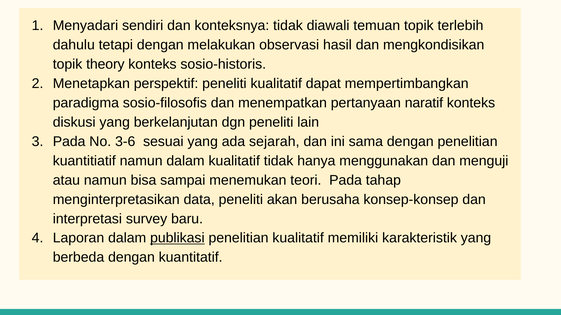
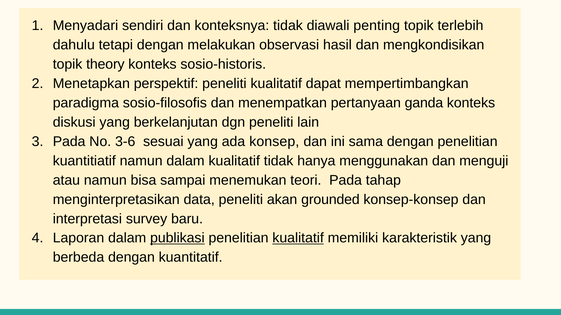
temuan: temuan -> penting
naratif: naratif -> ganda
sejarah: sejarah -> konsep
berusaha: berusaha -> grounded
kualitatif at (298, 238) underline: none -> present
